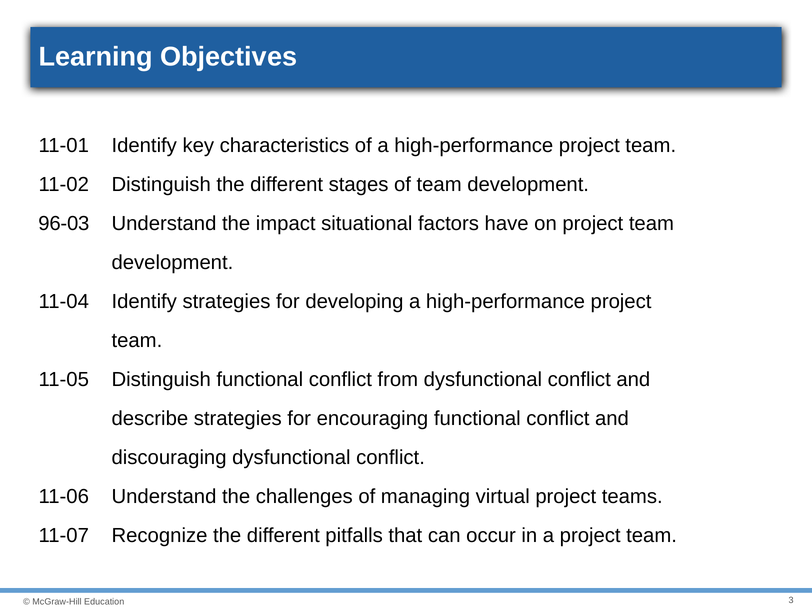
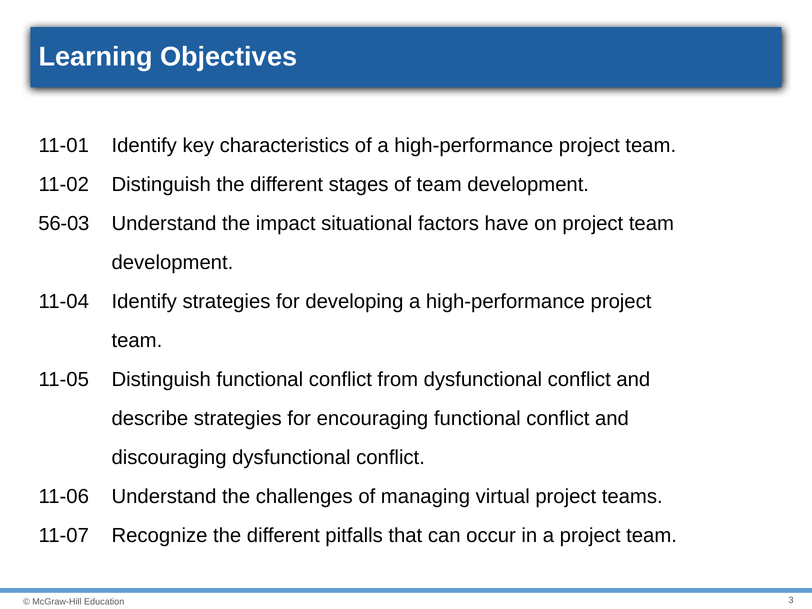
96-03: 96-03 -> 56-03
